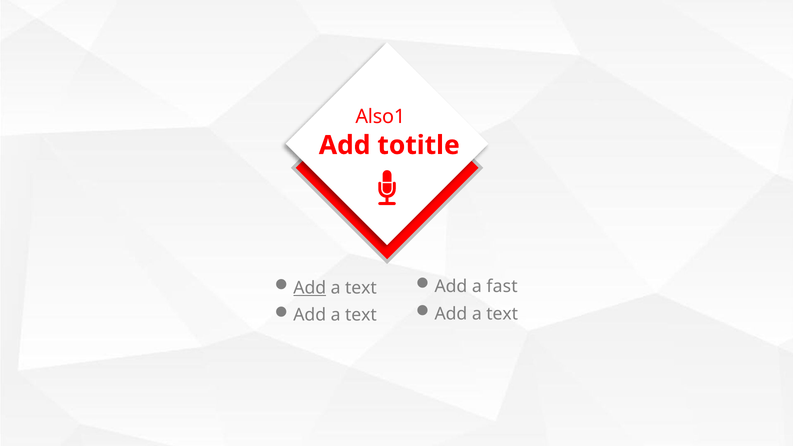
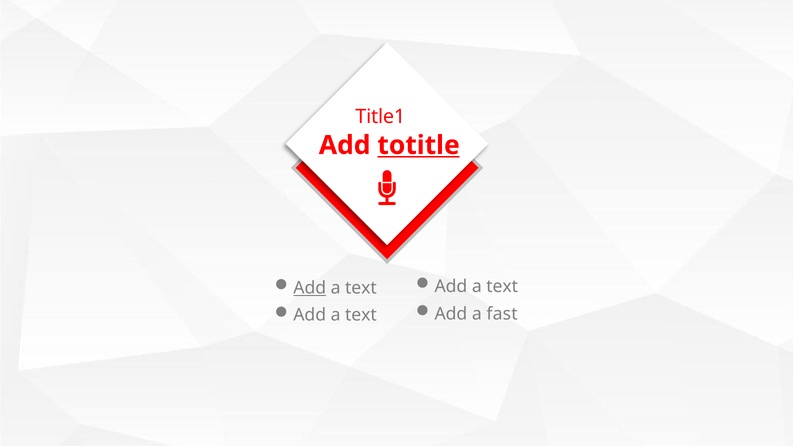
Also1: Also1 -> Title1
totitle underline: none -> present
fast at (502, 287): fast -> text
text at (502, 314): text -> fast
